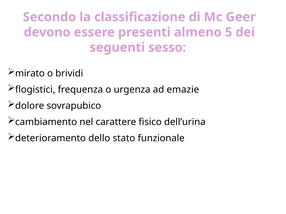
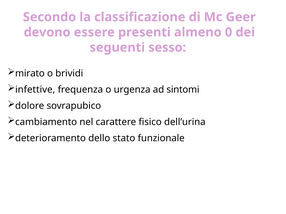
5: 5 -> 0
flogistici: flogistici -> infettive
emazie: emazie -> sintomi
